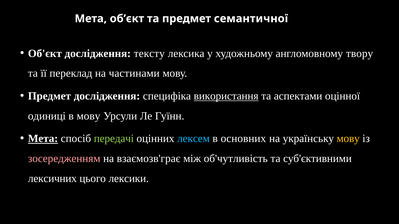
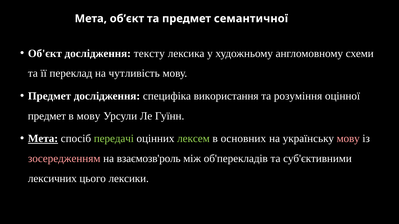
твору: твору -> схеми
частинами: частинами -> чутливість
використання underline: present -> none
аспектами: аспектами -> розуміння
одиниці at (47, 116): одиниці -> предмет
лексем colour: light blue -> light green
мову at (348, 139) colour: yellow -> pink
взаємозв'грає: взаємозв'грає -> взаємозв'роль
об'чутливість: об'чутливість -> об'перекладів
